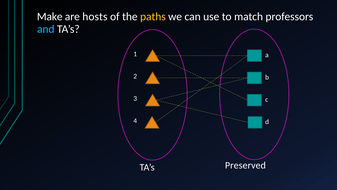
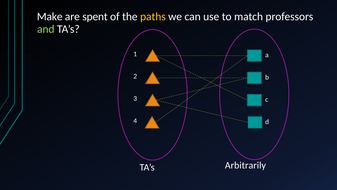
hosts: hosts -> spent
and colour: light blue -> light green
Preserved: Preserved -> Arbitrarily
